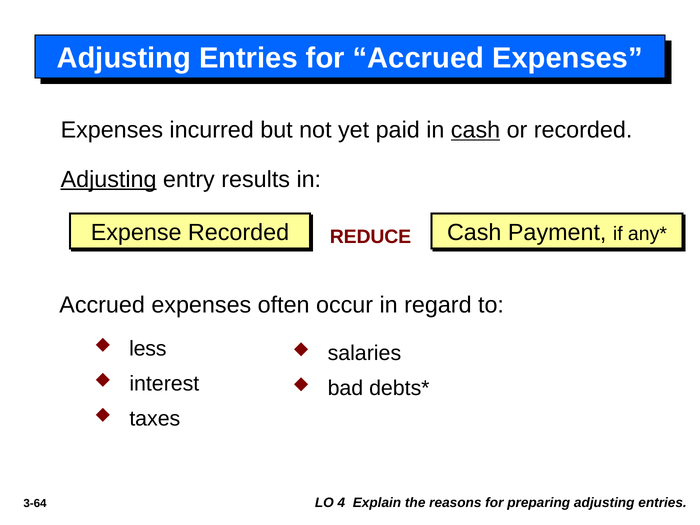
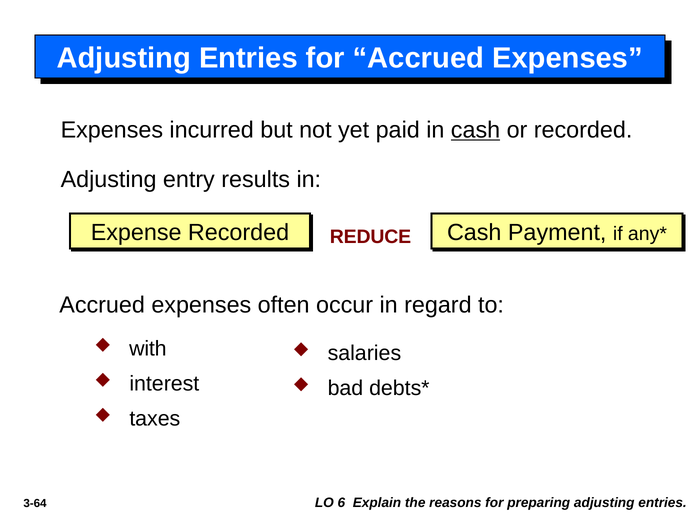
Adjusting at (109, 179) underline: present -> none
less: less -> with
4: 4 -> 6
